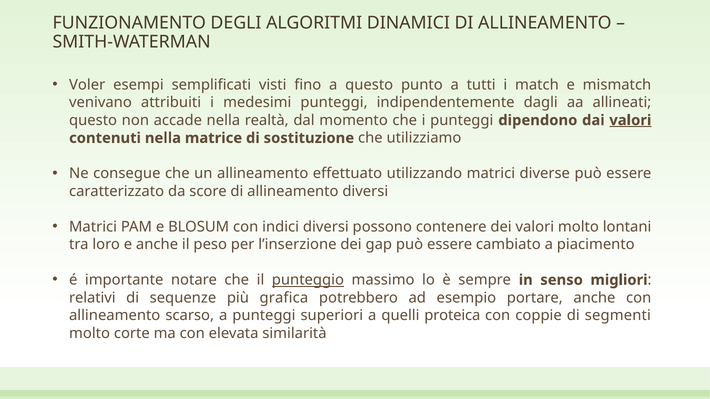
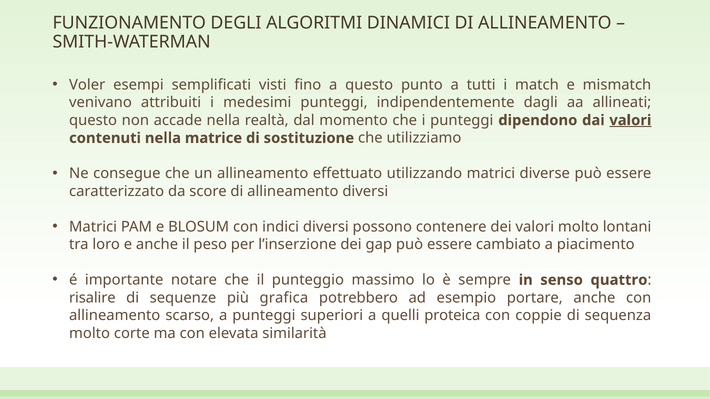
punteggio underline: present -> none
migliori: migliori -> quattro
relativi: relativi -> risalire
segmenti: segmenti -> sequenza
